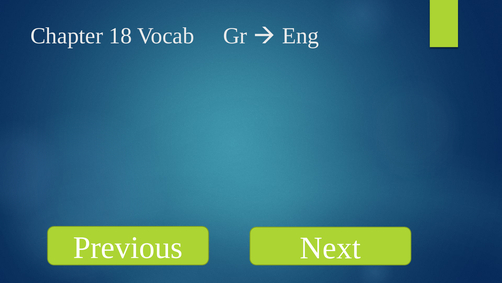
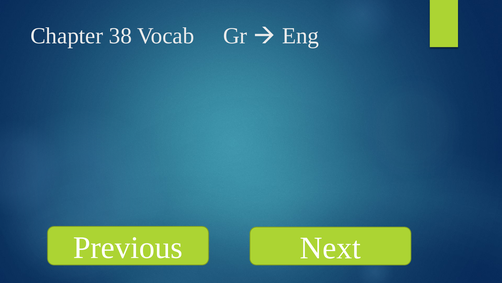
18: 18 -> 38
